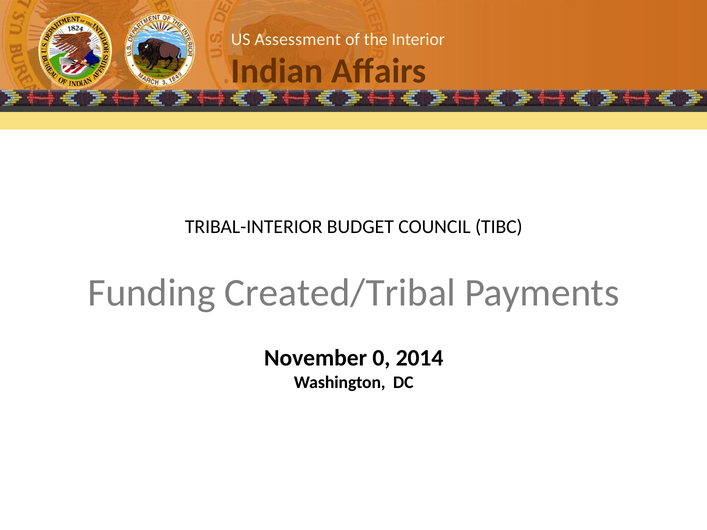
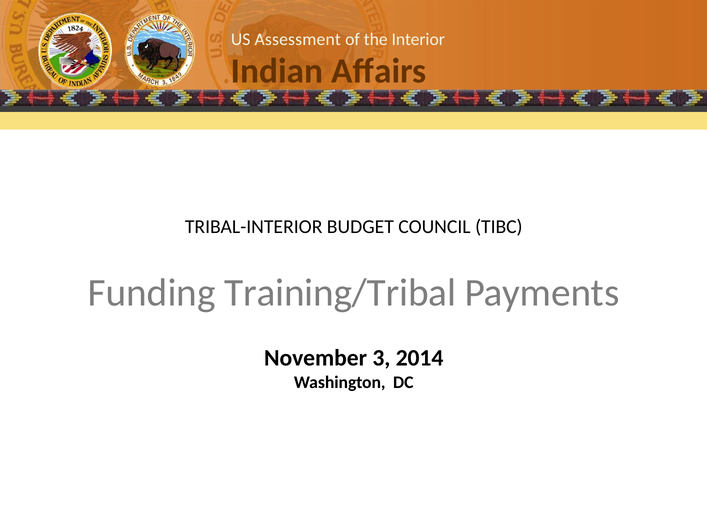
Created/Tribal: Created/Tribal -> Training/Tribal
0: 0 -> 3
